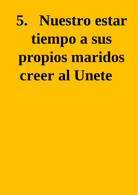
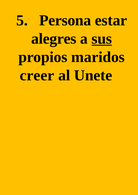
Nuestro: Nuestro -> Persona
tiempo: tiempo -> alegres
sus underline: none -> present
